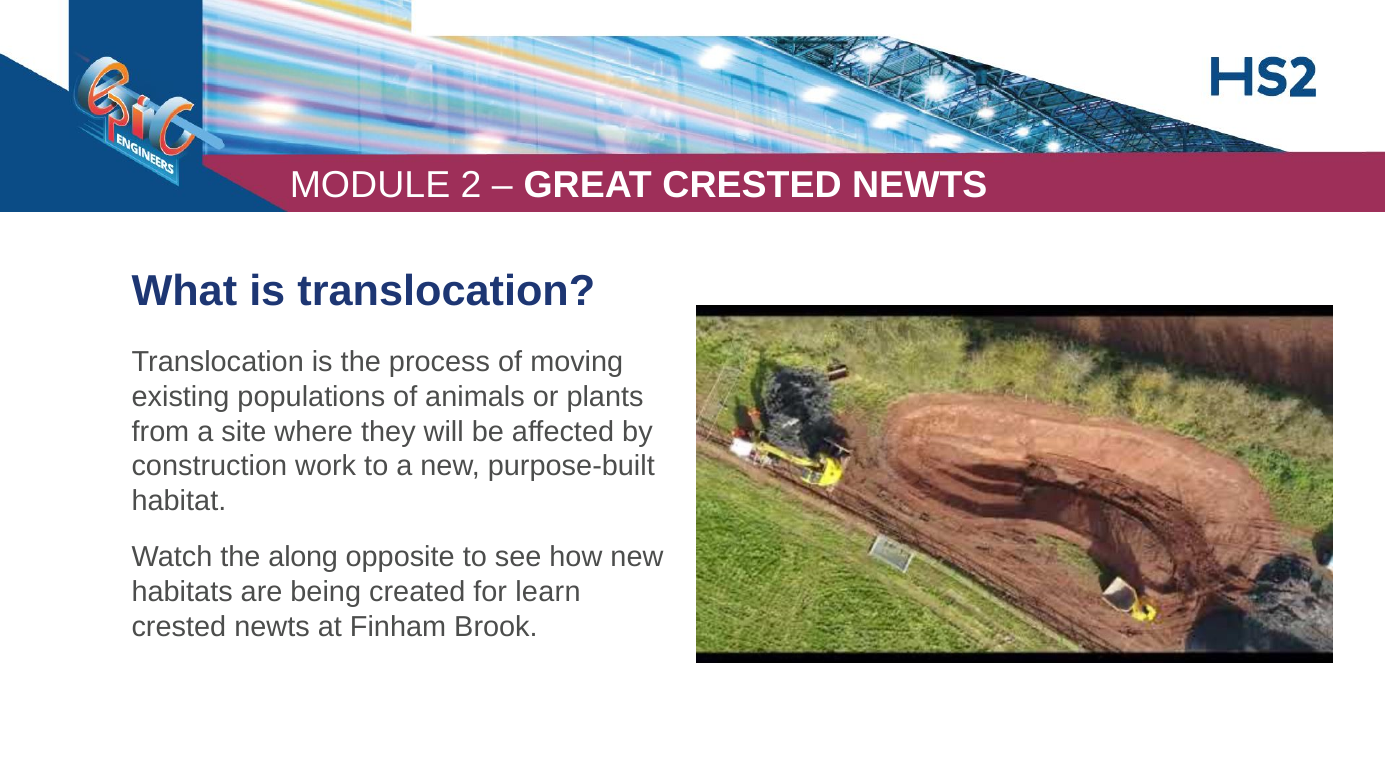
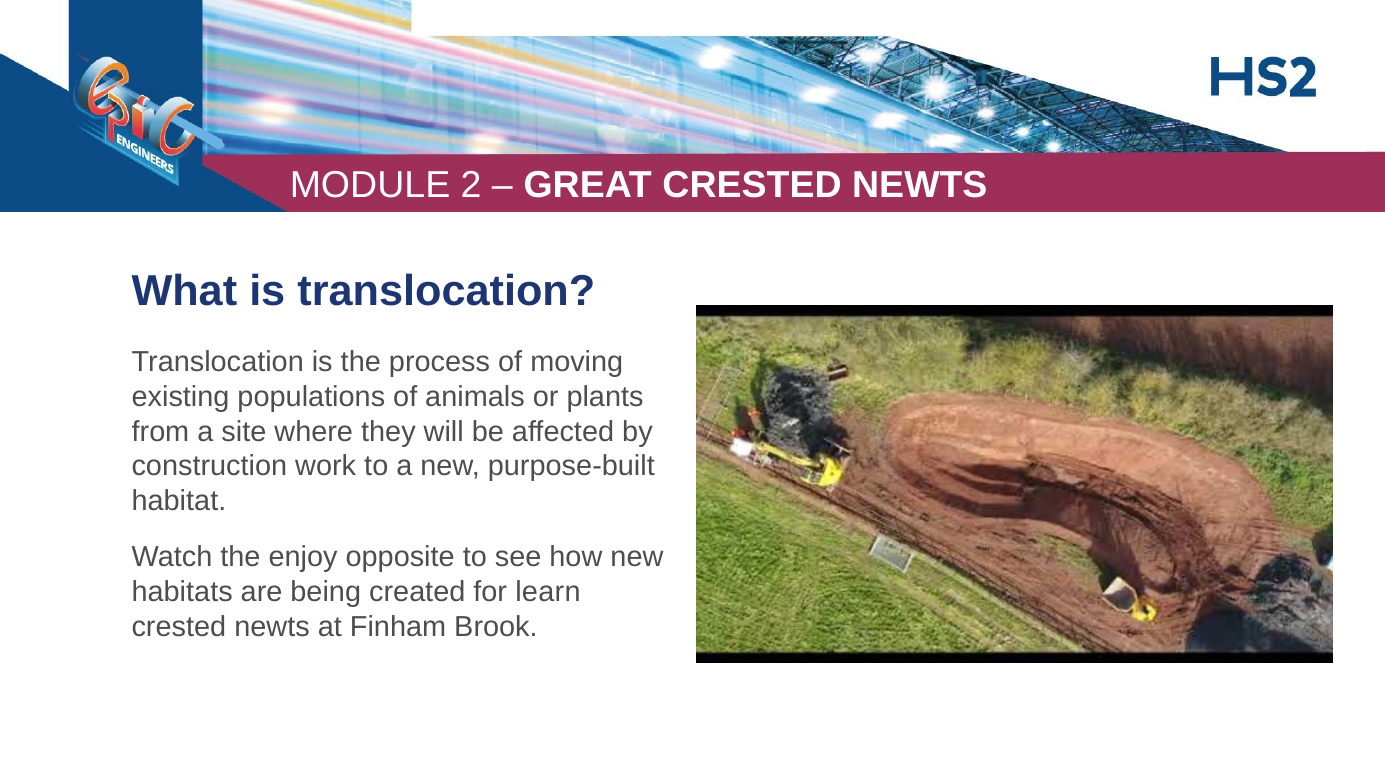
along: along -> enjoy
